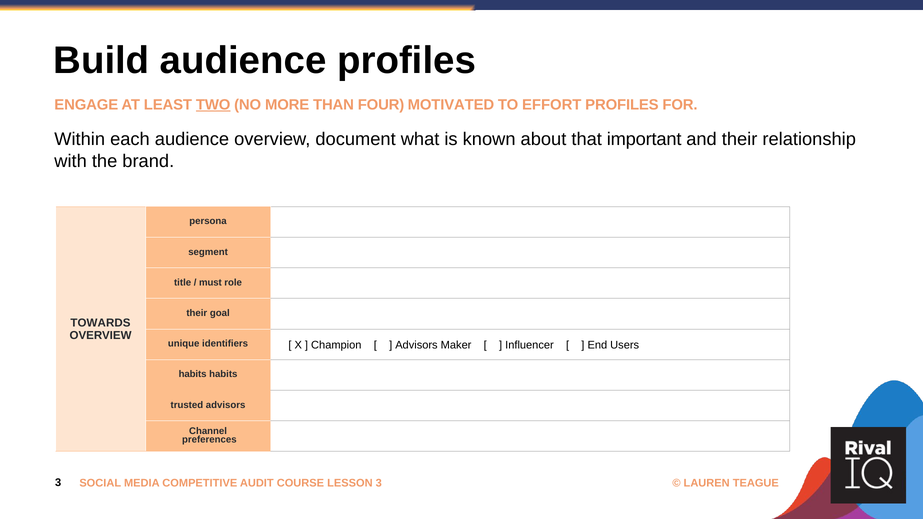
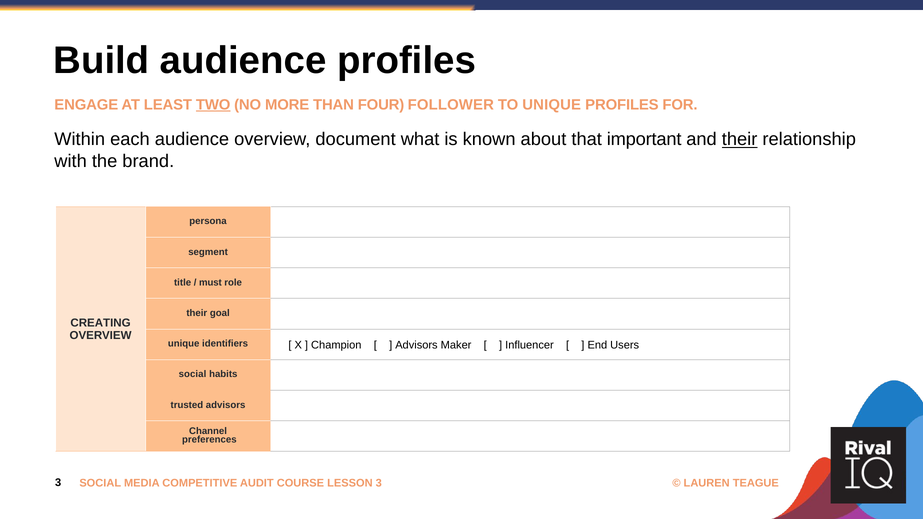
MOTIVATED: MOTIVATED -> FOLLOWER
TO EFFORT: EFFORT -> UNIQUE
their at (740, 140) underline: none -> present
TOWARDS: TOWARDS -> CREATING
habits at (193, 374): habits -> social
